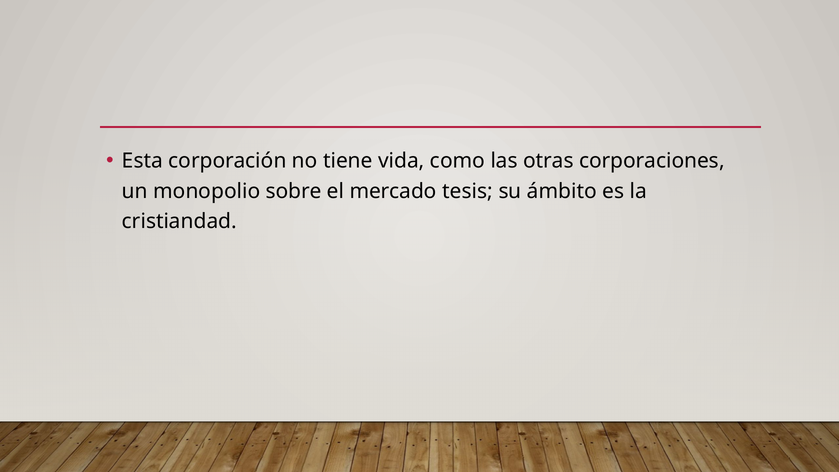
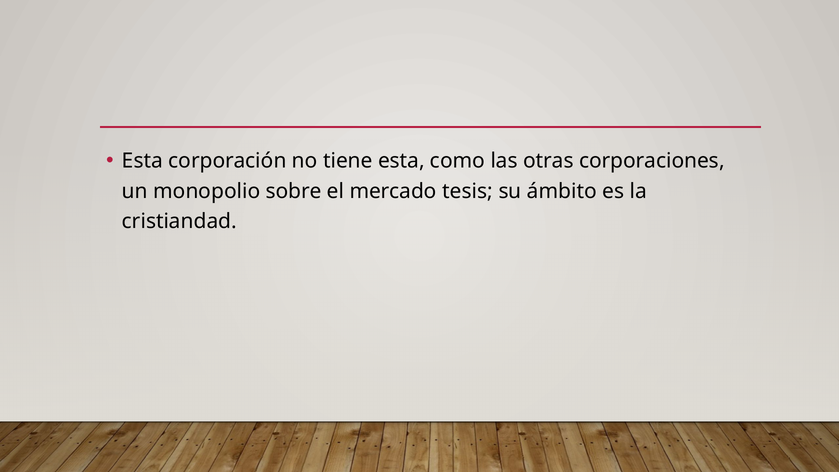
tiene vida: vida -> esta
